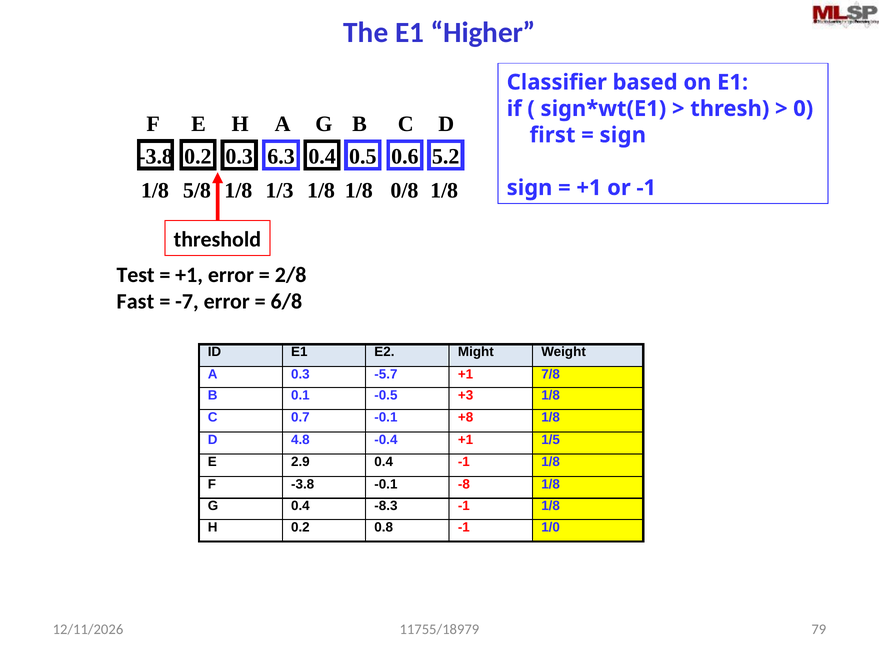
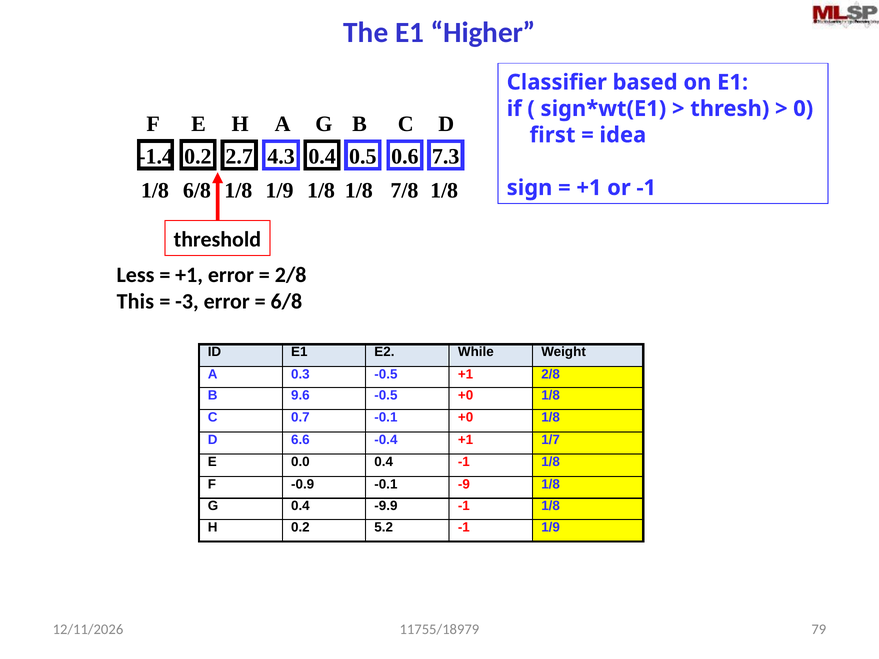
sign at (623, 135): sign -> idea
-3.8 at (156, 156): -3.8 -> -1.4
0.3 at (239, 157): 0.3 -> 2.7
6.3: 6.3 -> 4.3
5.2: 5.2 -> 7.3
1/8 5/8: 5/8 -> 6/8
1/8 1/3: 1/3 -> 1/9
0/8: 0/8 -> 7/8
Test: Test -> Less
Fast: Fast -> This
-7: -7 -> -3
Might: Might -> While
0.3 -5.7: -5.7 -> -0.5
+1 7/8: 7/8 -> 2/8
0.1: 0.1 -> 9.6
-0.5 +3: +3 -> +0
-0.1 +8: +8 -> +0
4.8: 4.8 -> 6.6
1/5: 1/5 -> 1/7
2.9: 2.9 -> 0.0
F -3.8: -3.8 -> -0.9
-8: -8 -> -9
-8.3: -8.3 -> -9.9
0.8: 0.8 -> 5.2
-1 1/0: 1/0 -> 1/9
